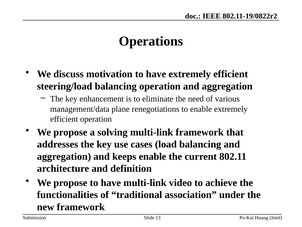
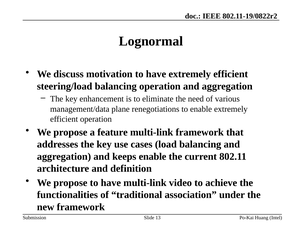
Operations: Operations -> Lognormal
solving: solving -> feature
